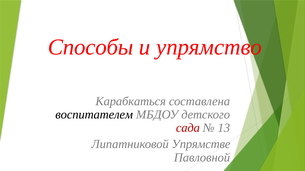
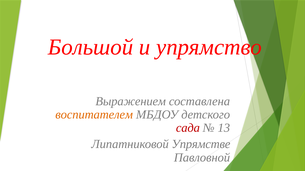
Способы: Способы -> Большой
Карабкаться: Карабкаться -> Выражением
воспитателем colour: black -> orange
